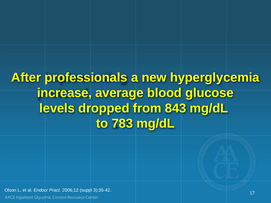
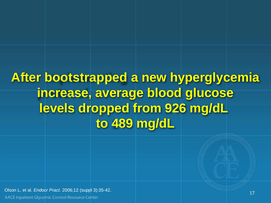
professionals: professionals -> bootstrapped
843: 843 -> 926
783: 783 -> 489
